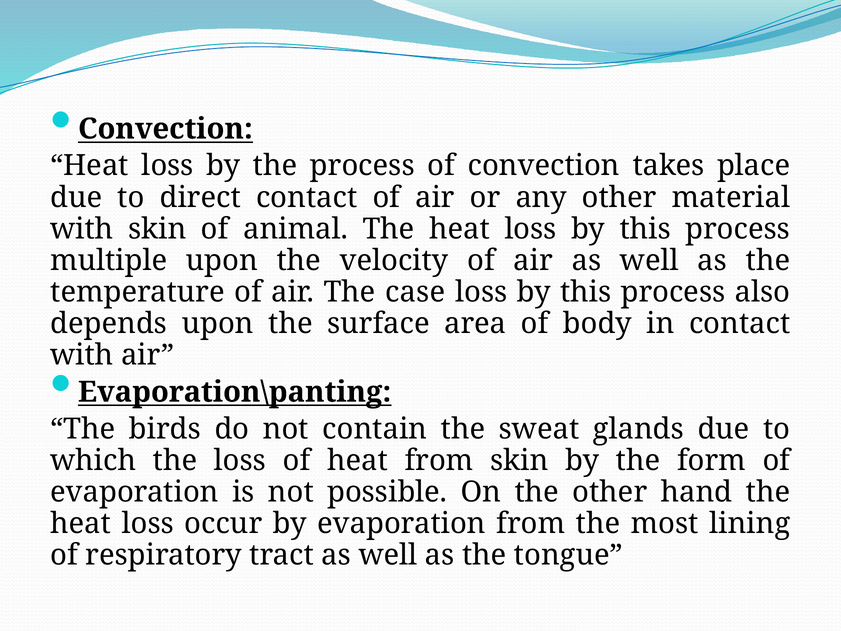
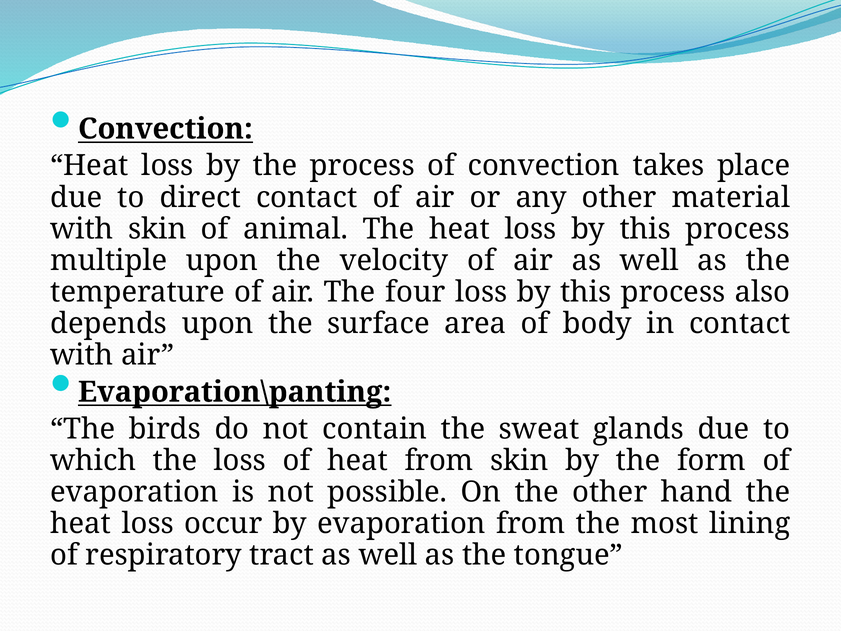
case: case -> four
